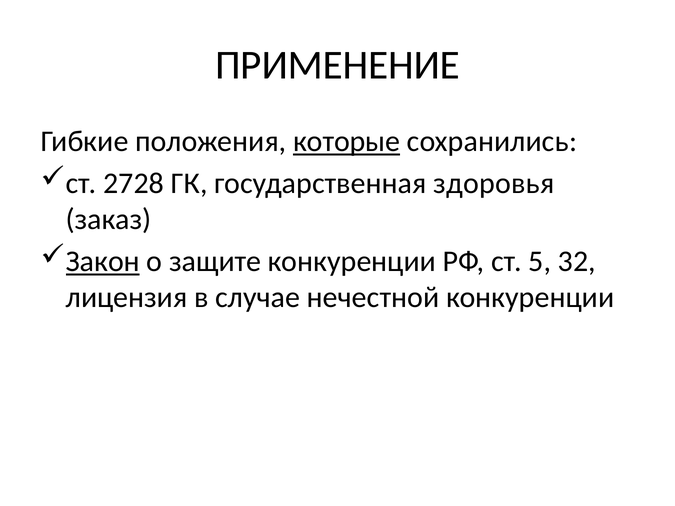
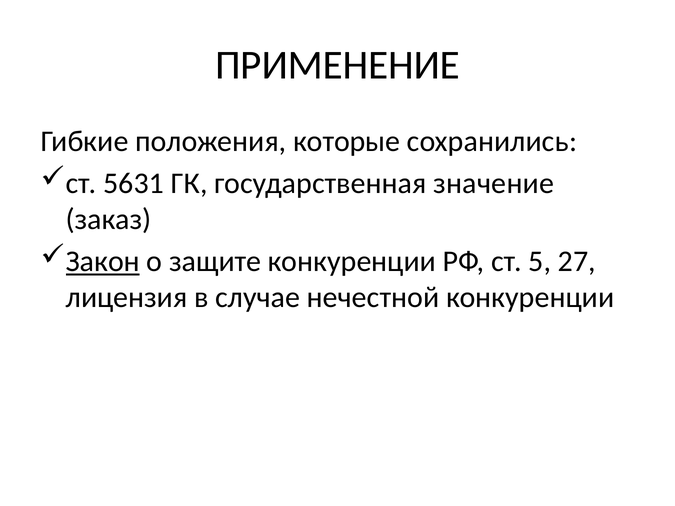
которые underline: present -> none
2728: 2728 -> 5631
здоровья: здоровья -> значение
32: 32 -> 27
